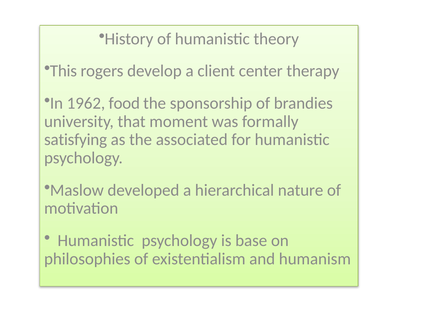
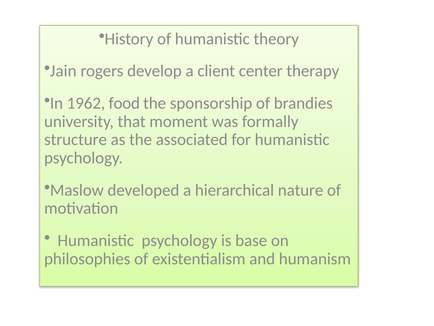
This: This -> Jain
satisfying: satisfying -> structure
